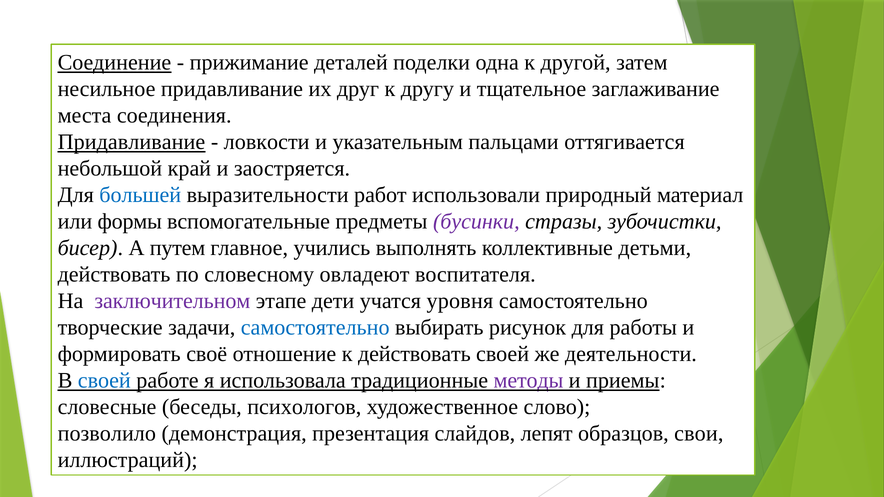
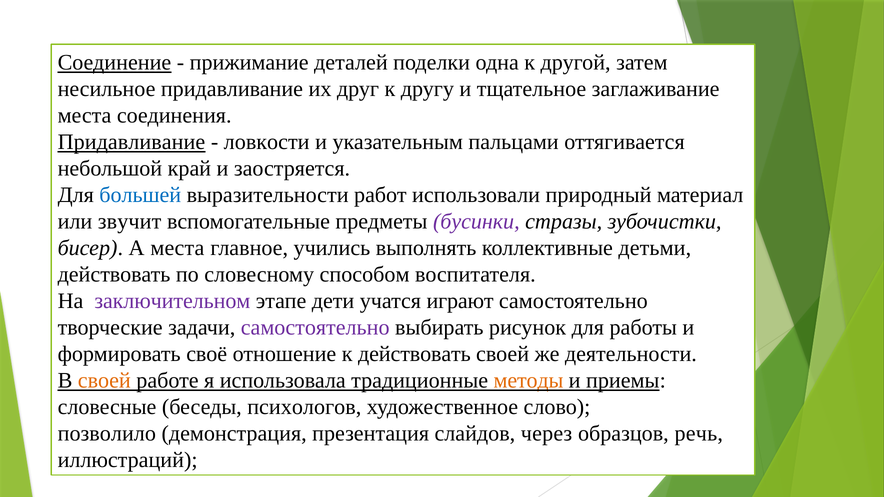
формы: формы -> звучит
А путем: путем -> места
овладеют: овладеют -> способом
уровня: уровня -> играют
самостоятельно at (315, 328) colour: blue -> purple
своей at (104, 381) colour: blue -> orange
методы colour: purple -> orange
лепят: лепят -> через
свои: свои -> речь
